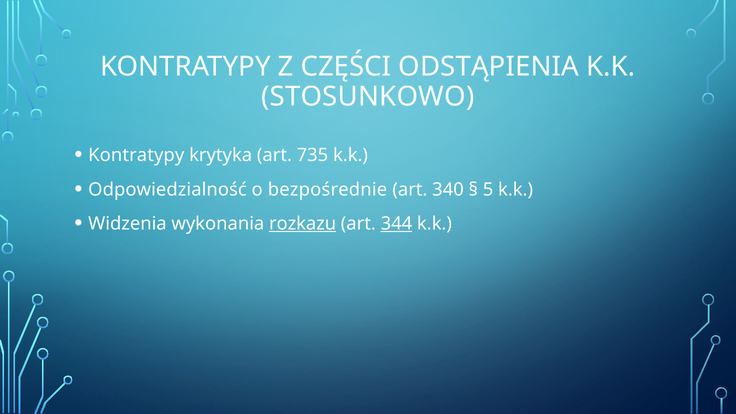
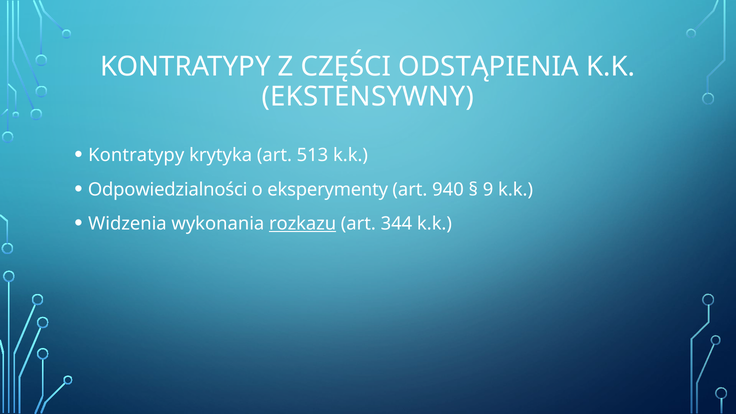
STOSUNKOWO: STOSUNKOWO -> EKSTENSYWNY
735: 735 -> 513
Odpowiedzialność: Odpowiedzialność -> Odpowiedzialności
bezpośrednie: bezpośrednie -> eksperymenty
340: 340 -> 940
5: 5 -> 9
344 underline: present -> none
